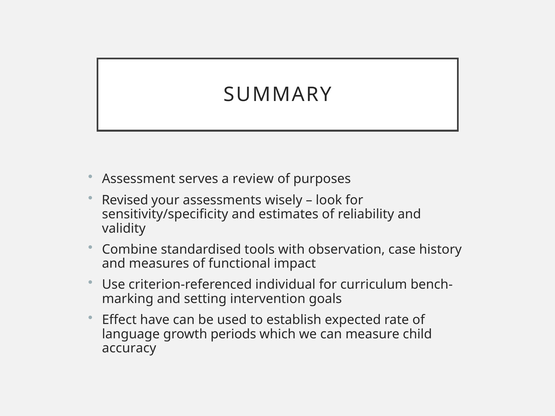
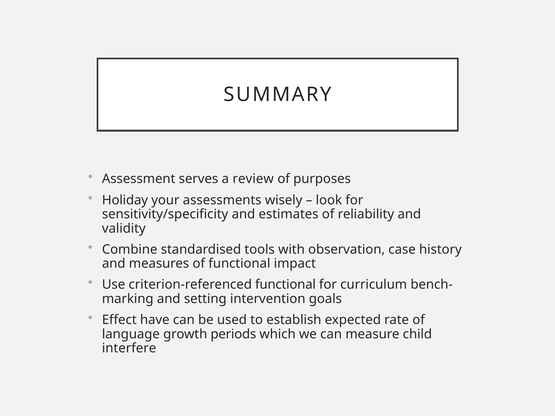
Revised: Revised -> Holiday
criterion-referenced individual: individual -> functional
accuracy: accuracy -> interfere
